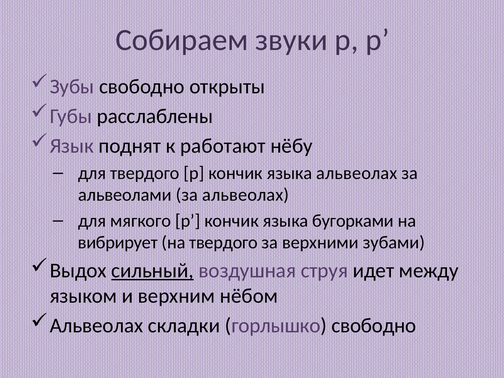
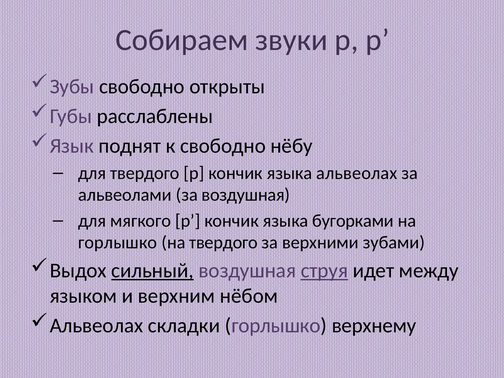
к работают: работают -> свободно
за альвеолах: альвеолах -> воздушная
вибрирует at (118, 243): вибрирует -> горлышко
струя underline: none -> present
горлышко свободно: свободно -> верхнему
